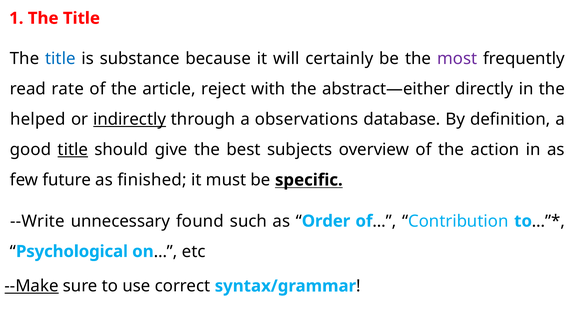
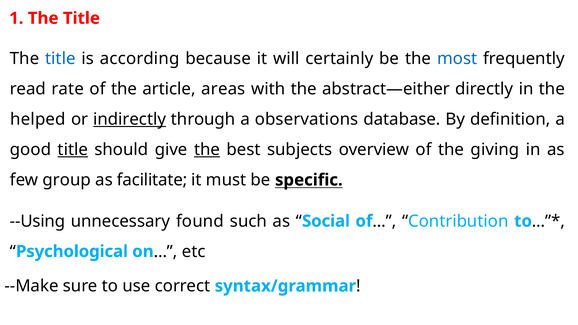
substance: substance -> according
most colour: purple -> blue
reject: reject -> areas
the at (207, 150) underline: none -> present
action: action -> giving
future: future -> group
finished: finished -> facilitate
--Write: --Write -> --Using
Order: Order -> Social
--Make underline: present -> none
